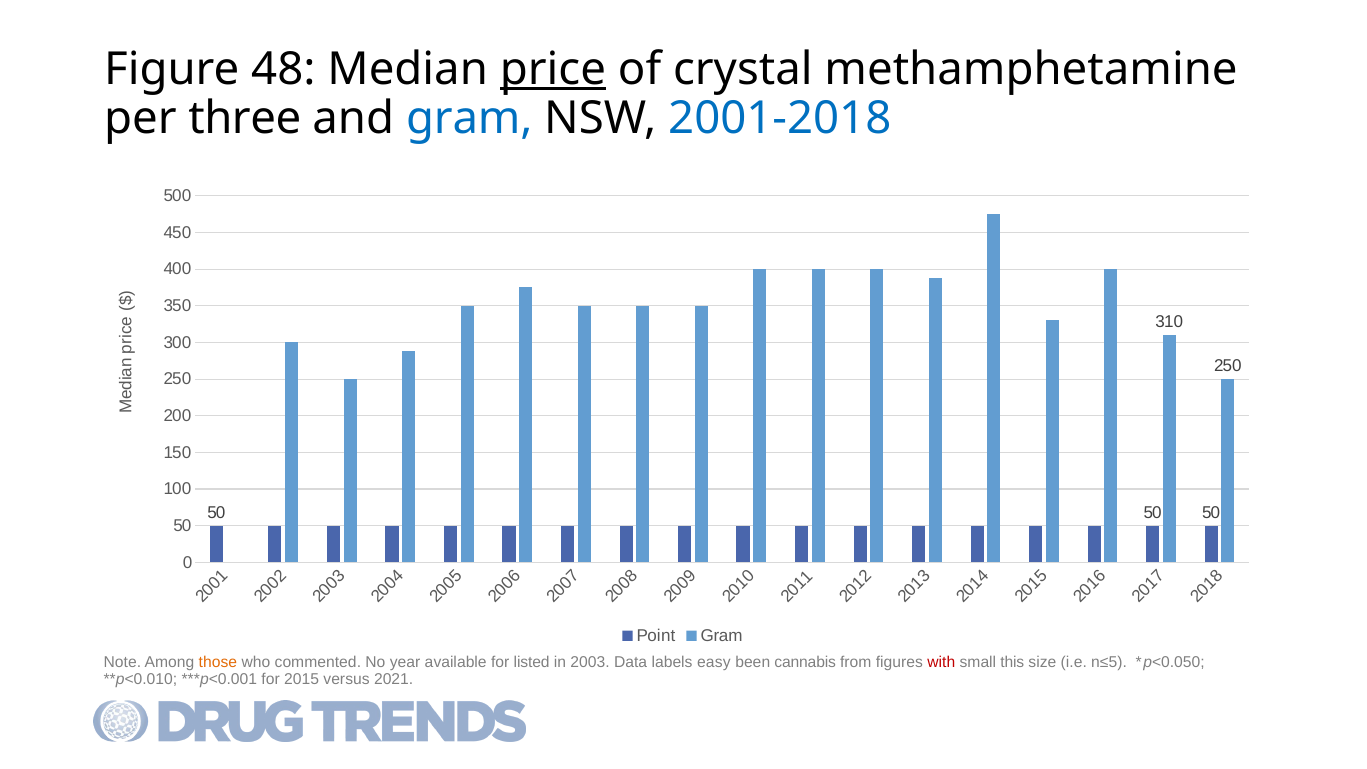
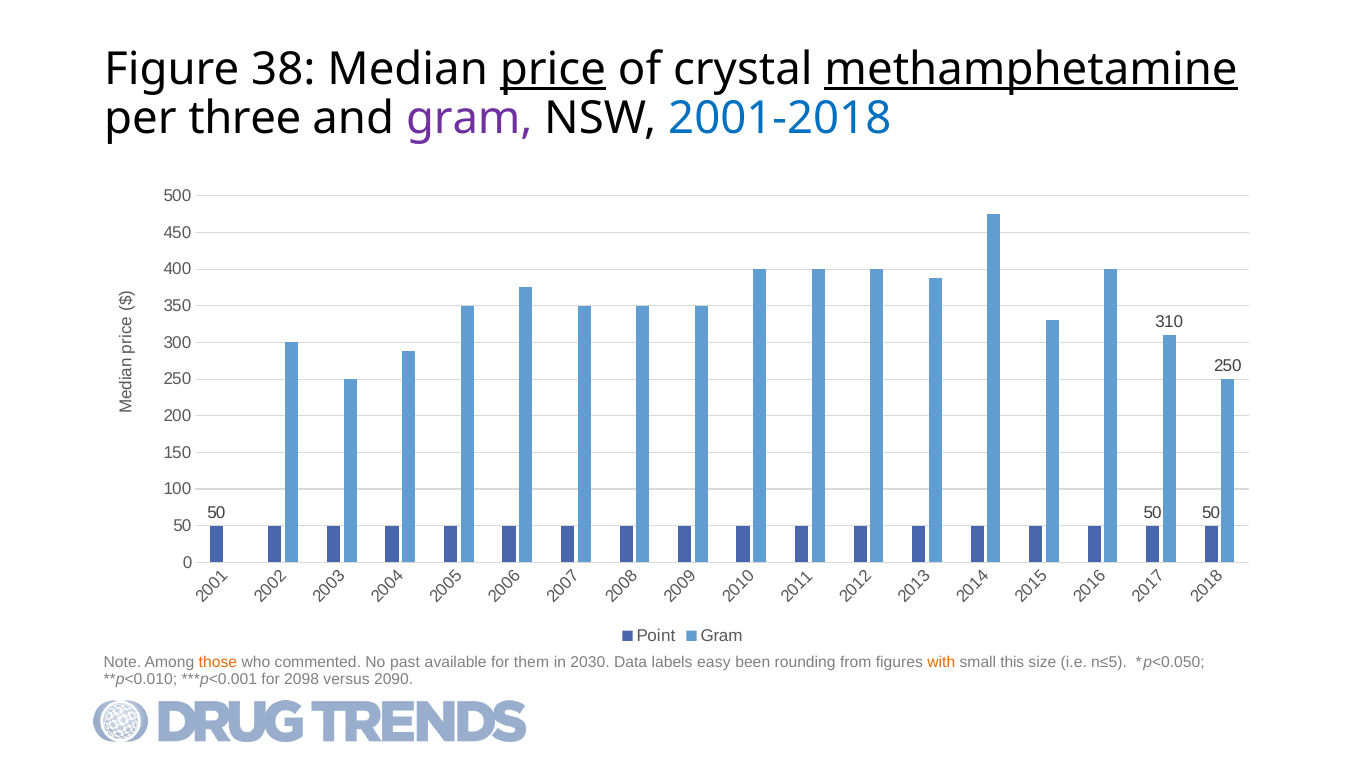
48: 48 -> 38
methamphetamine underline: none -> present
gram at (469, 118) colour: blue -> purple
year: year -> past
listed: listed -> them
2003: 2003 -> 2030
cannabis: cannabis -> rounding
with colour: red -> orange
2015: 2015 -> 2098
2021: 2021 -> 2090
